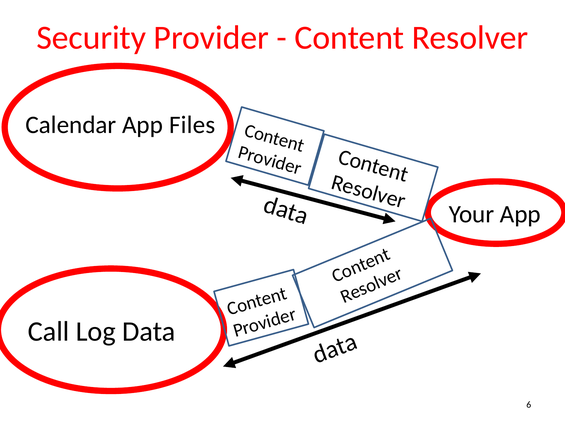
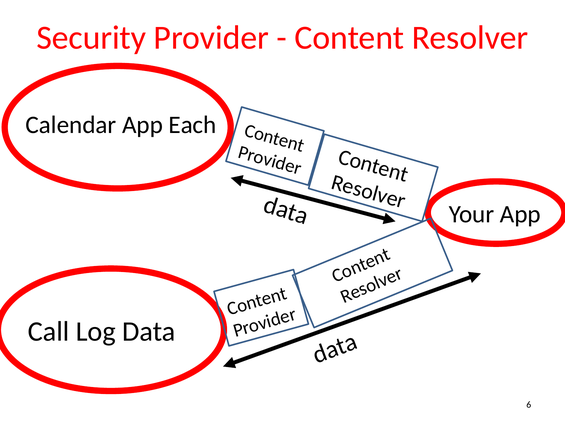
Files: Files -> Each
